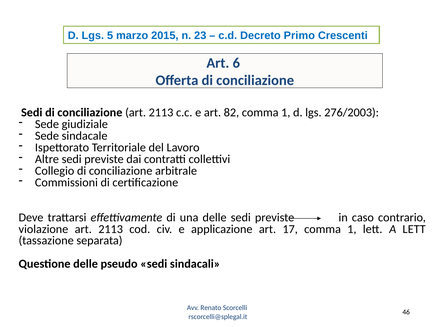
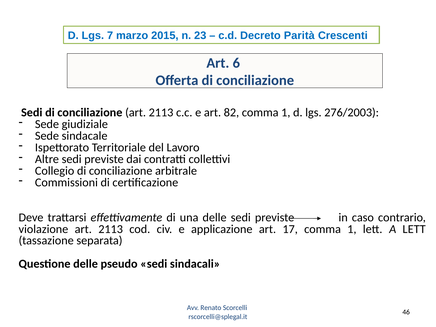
5: 5 -> 7
Primo: Primo -> Parità
